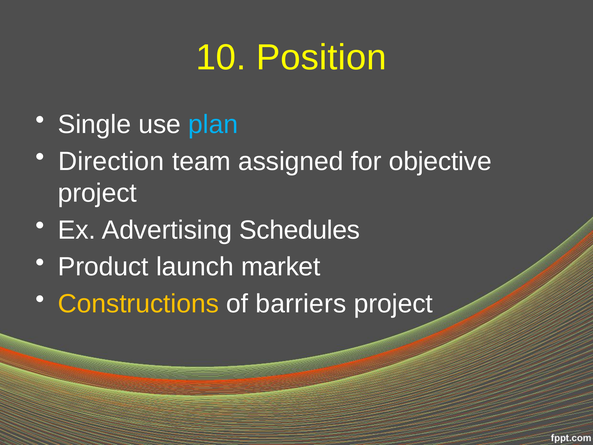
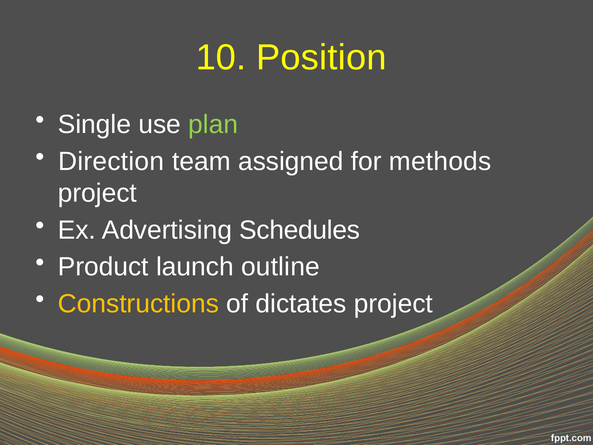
plan colour: light blue -> light green
objective: objective -> methods
market: market -> outline
barriers: barriers -> dictates
